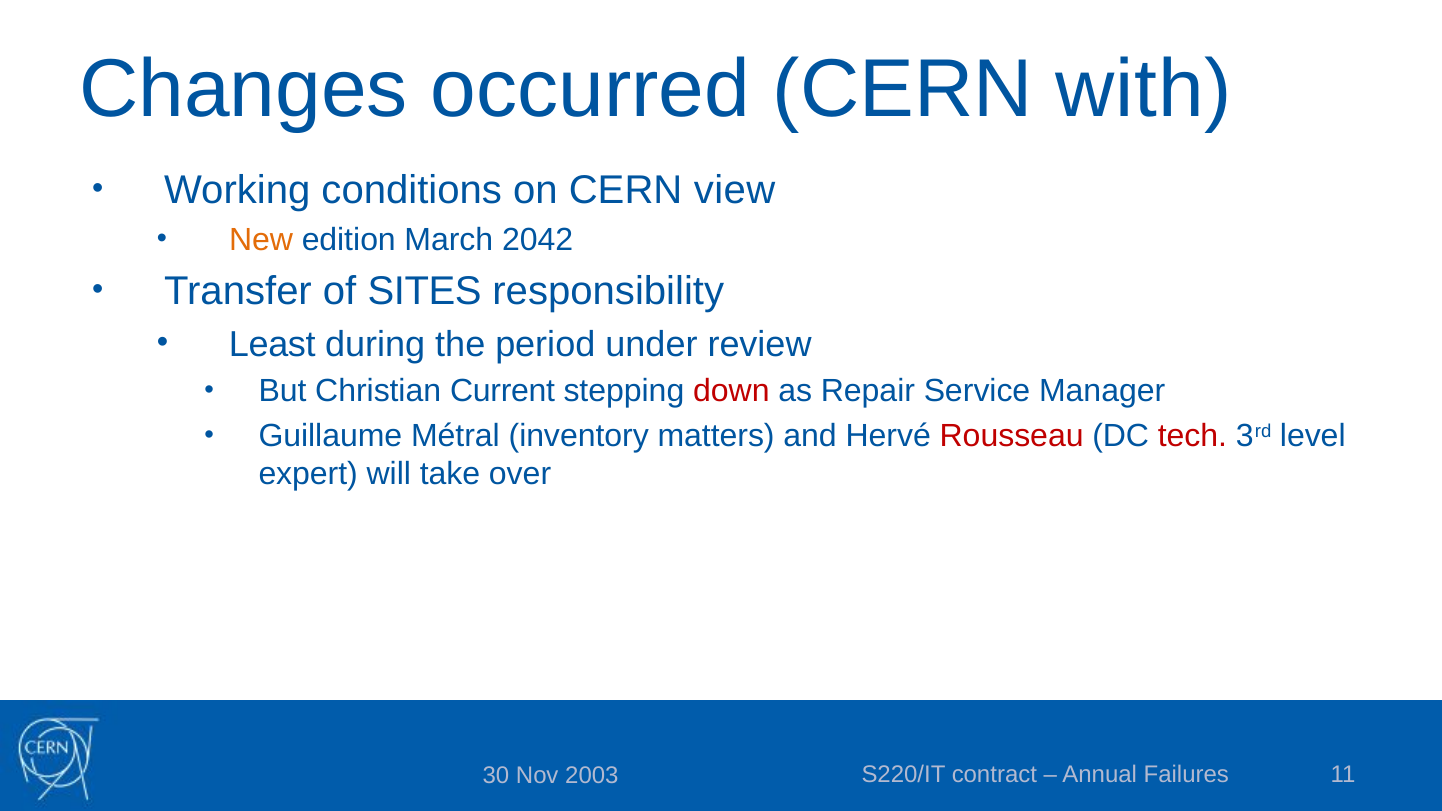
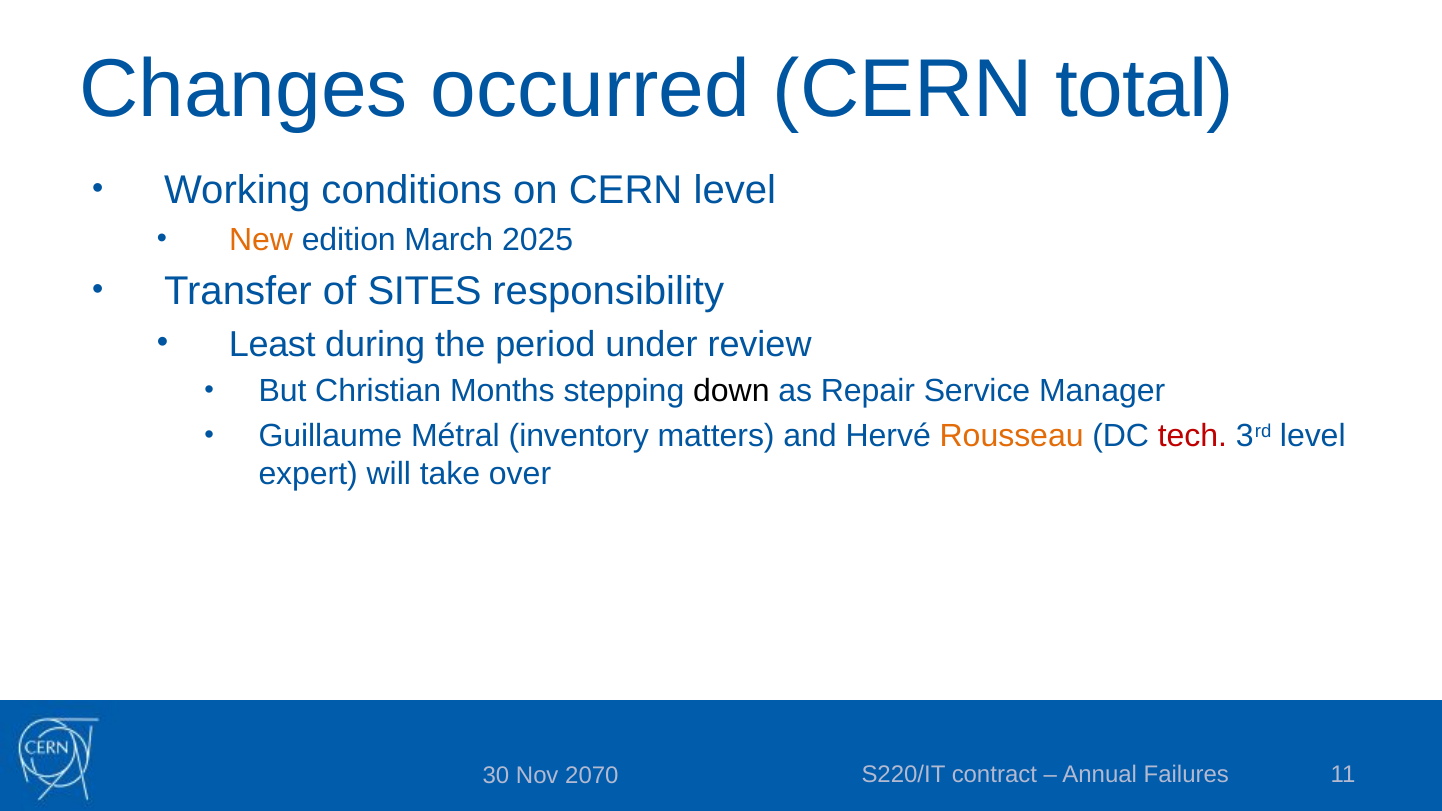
with: with -> total
CERN view: view -> level
2042: 2042 -> 2025
Current: Current -> Months
down colour: red -> black
Rousseau colour: red -> orange
2003: 2003 -> 2070
